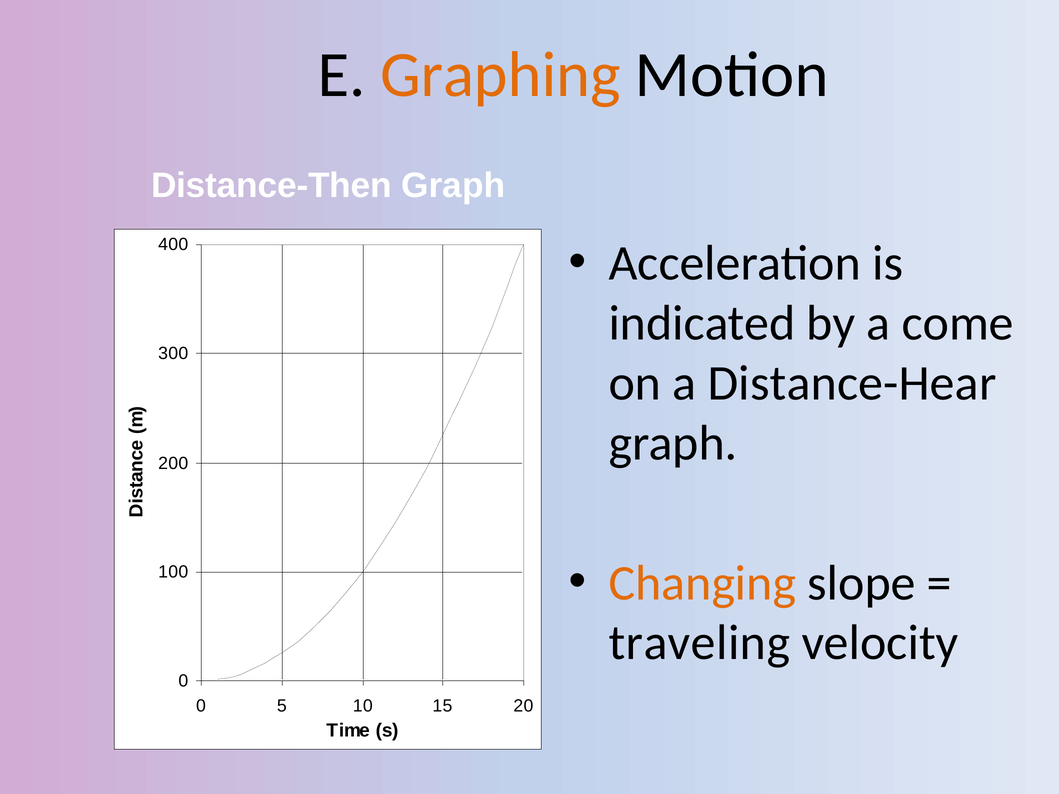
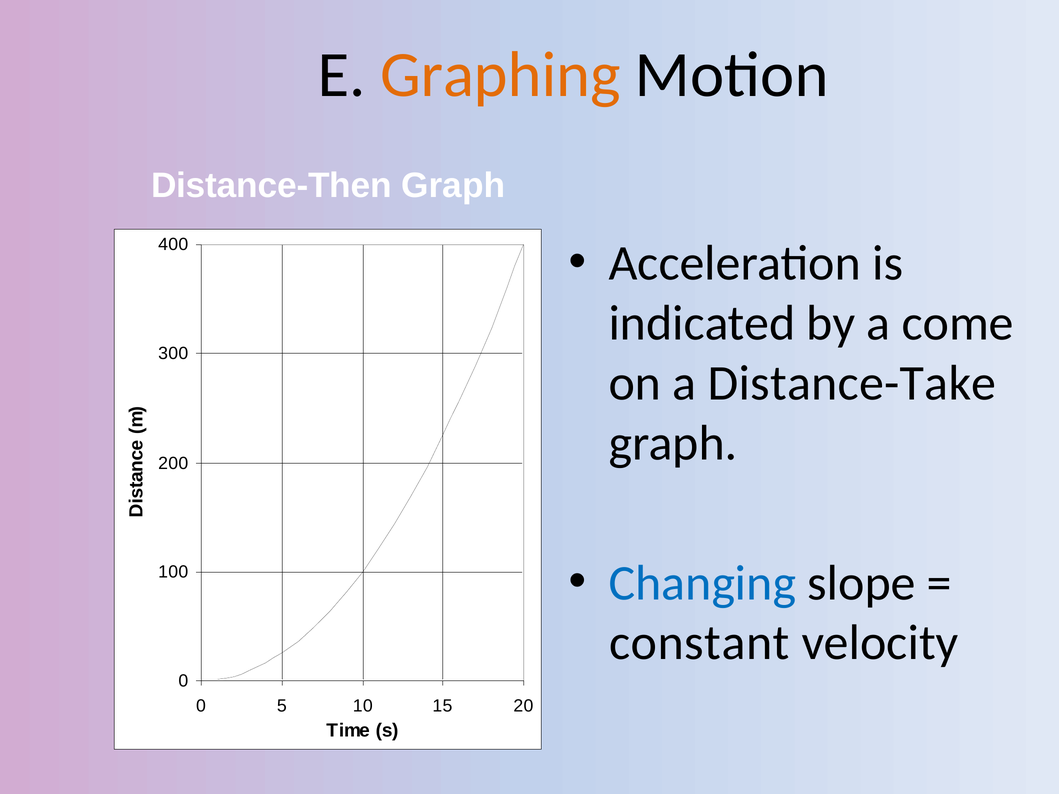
Distance-Hear: Distance-Hear -> Distance-Take
Changing colour: orange -> blue
traveling: traveling -> constant
